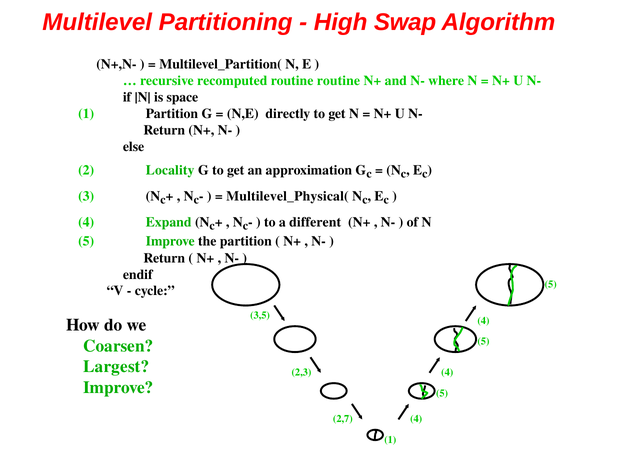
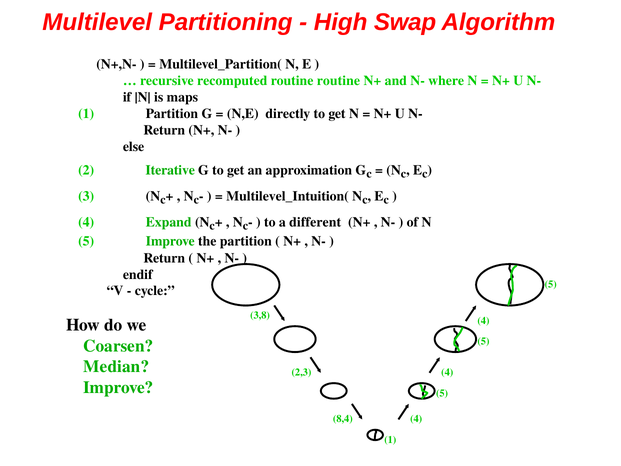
space: space -> maps
Locality: Locality -> Iterative
Multilevel_Physical(: Multilevel_Physical( -> Multilevel_Intuition(
3,5: 3,5 -> 3,8
Largest: Largest -> Median
2,7: 2,7 -> 8,4
